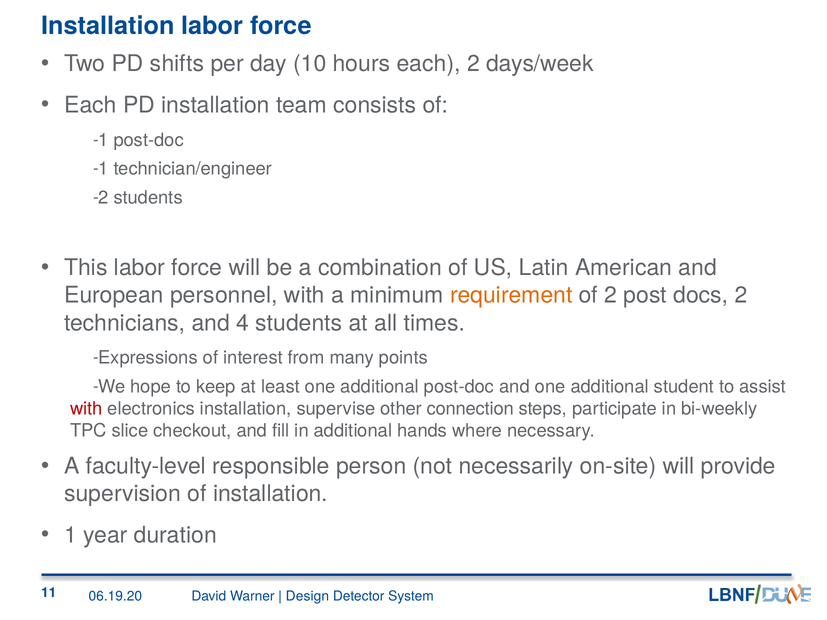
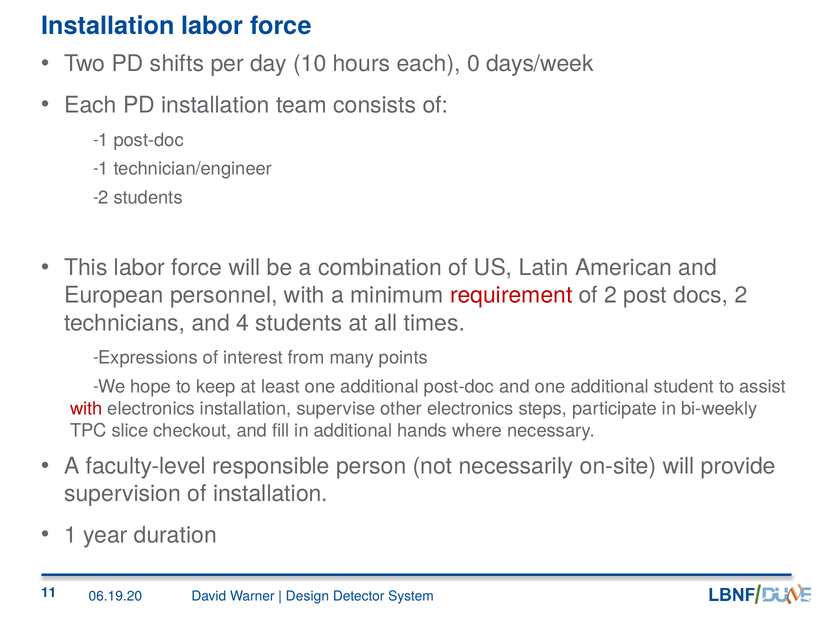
each 2: 2 -> 0
requirement colour: orange -> red
other connection: connection -> electronics
